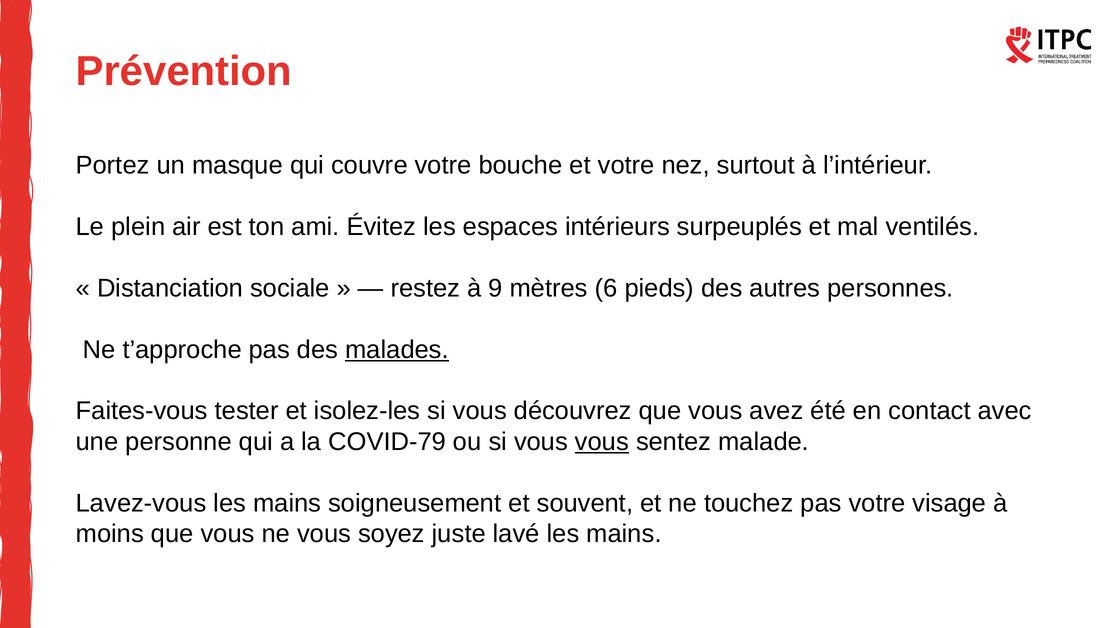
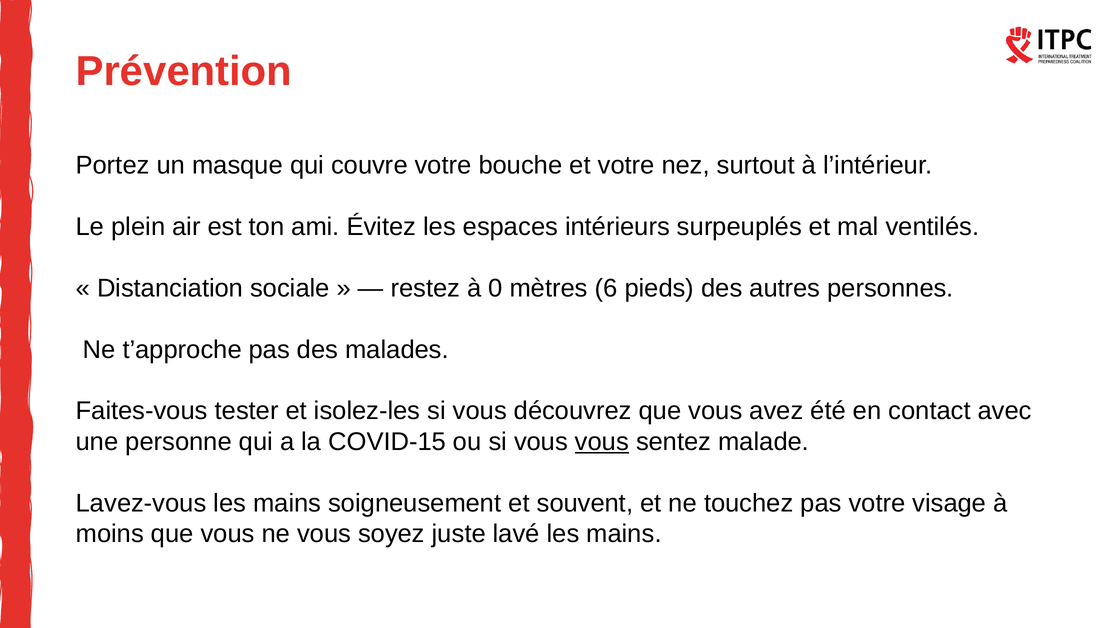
9: 9 -> 0
malades underline: present -> none
COVID-79: COVID-79 -> COVID-15
